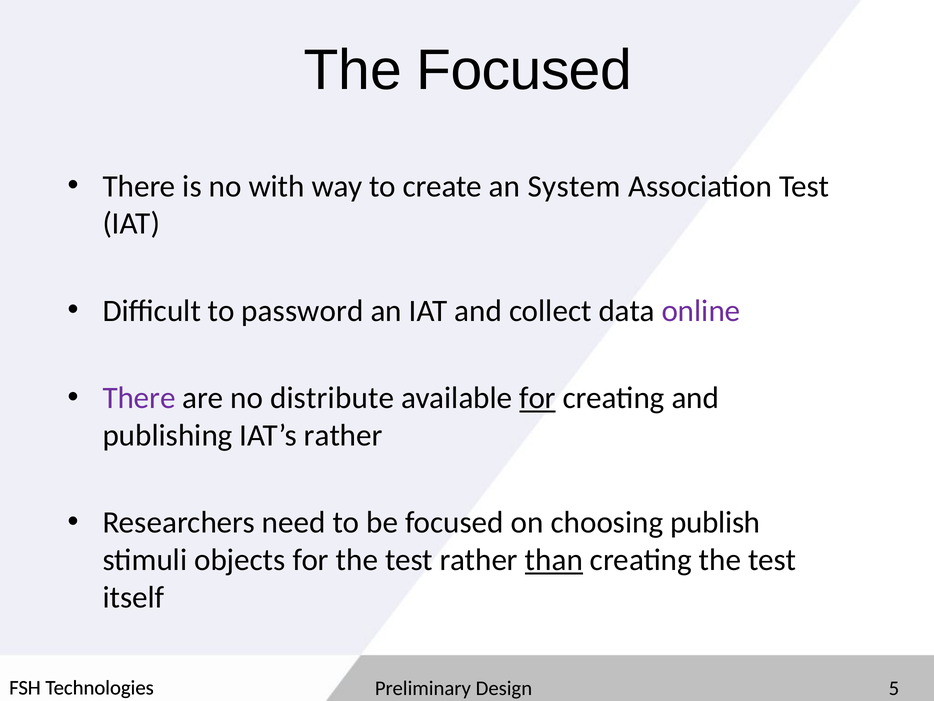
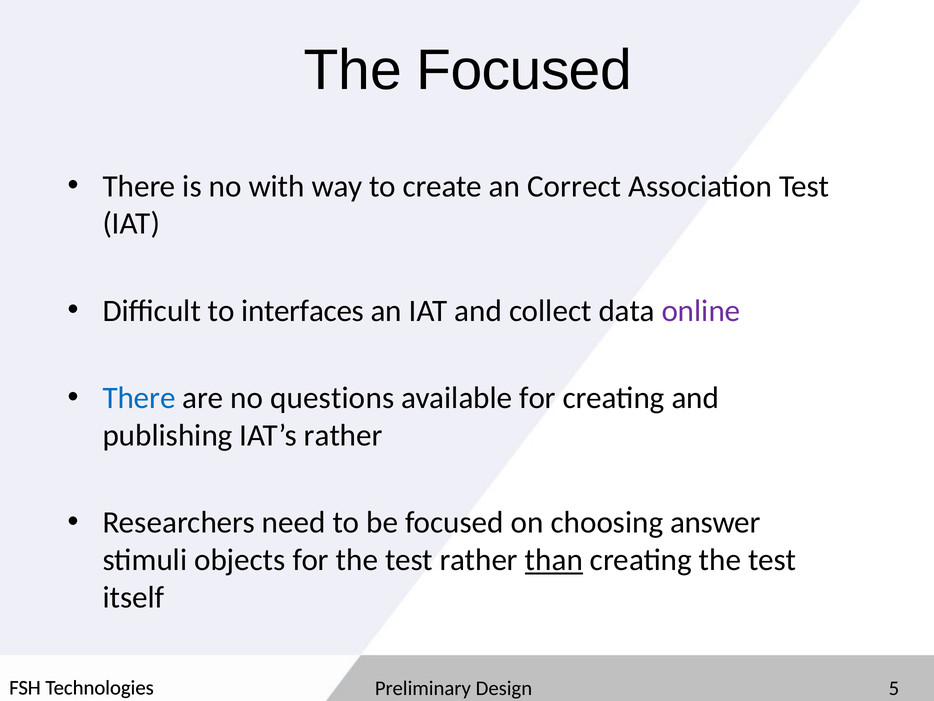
System: System -> Correct
password: password -> interfaces
There at (139, 398) colour: purple -> blue
distribute: distribute -> questions
for at (538, 398) underline: present -> none
publish: publish -> answer
